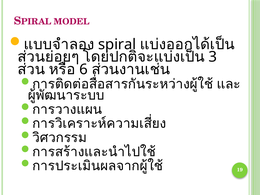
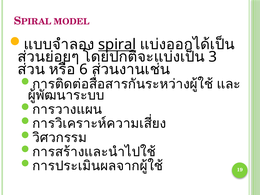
spiral underline: none -> present
